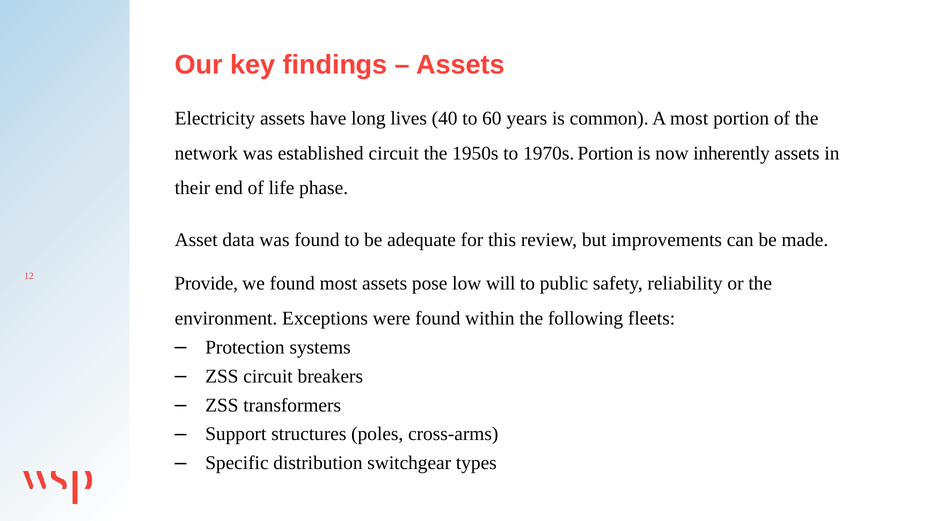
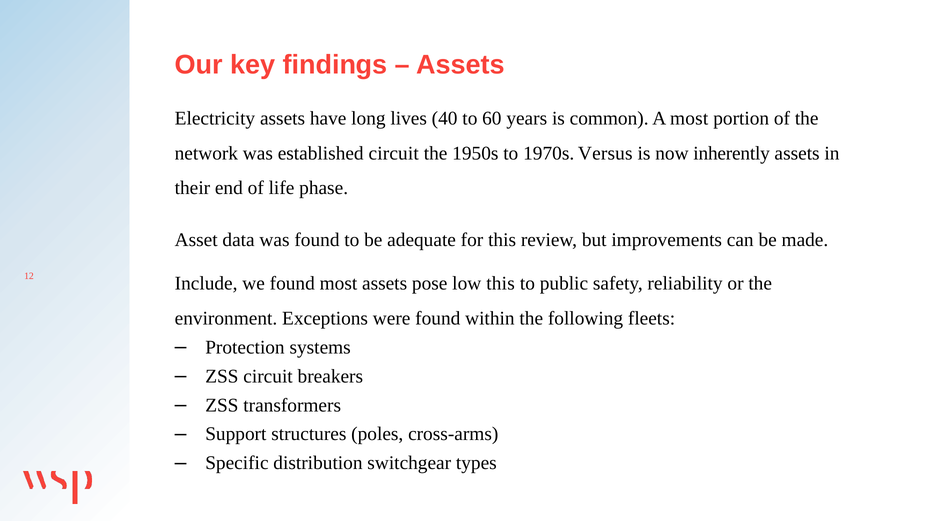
1970s Portion: Portion -> Versus
Provide: Provide -> Include
low will: will -> this
